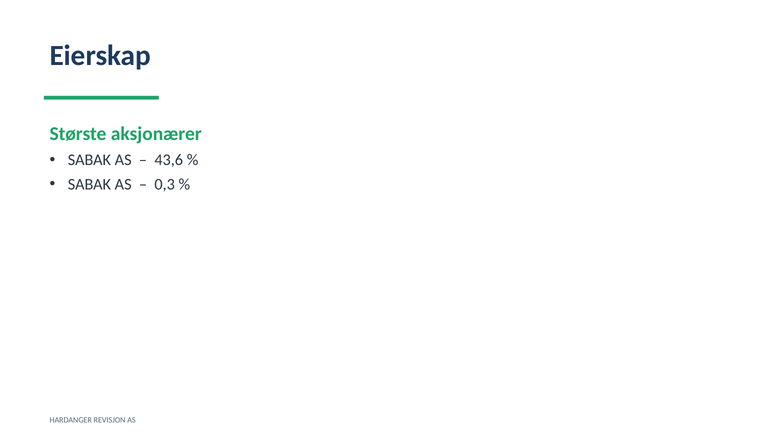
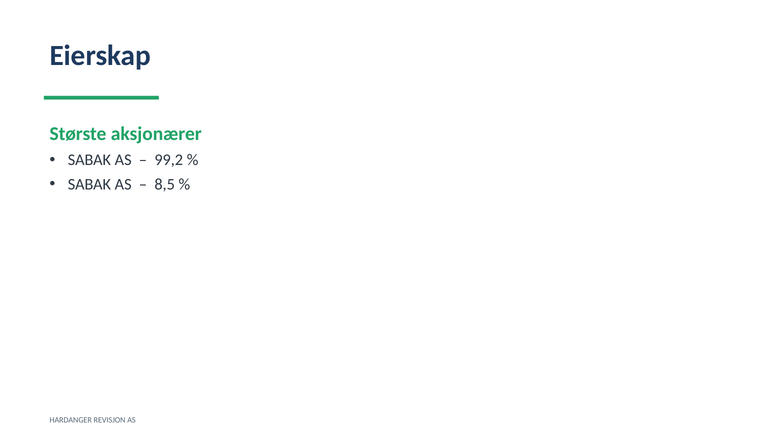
43,6: 43,6 -> 99,2
0,3: 0,3 -> 8,5
